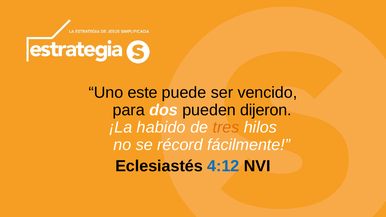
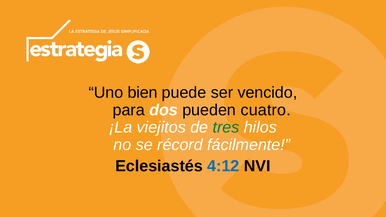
este: este -> bien
dijeron: dijeron -> cuatro
habido: habido -> viejitos
tres colour: orange -> green
